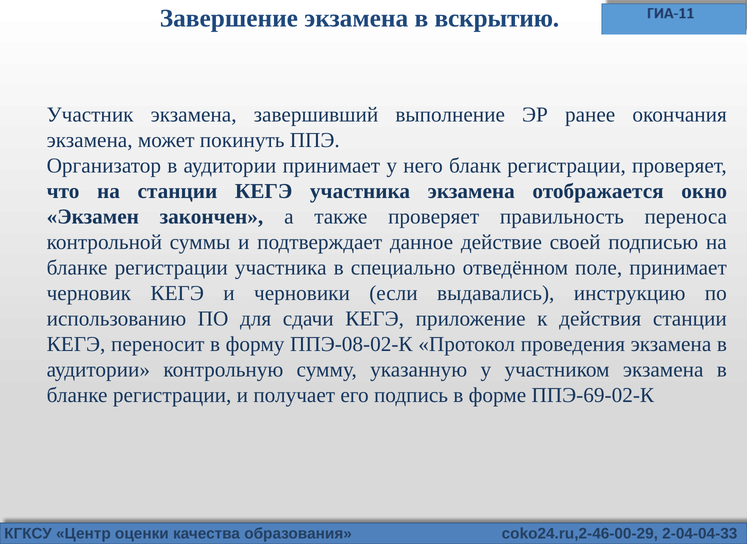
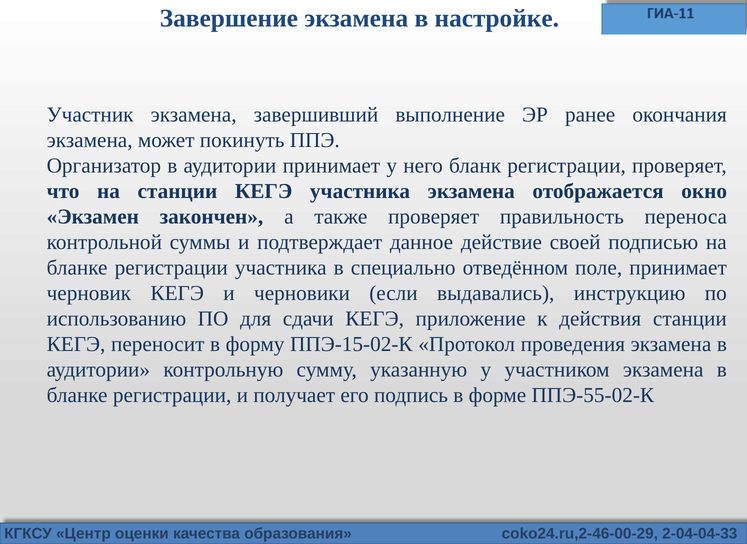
вскрытию: вскрытию -> настройке
ППЭ-08-02-К: ППЭ-08-02-К -> ППЭ-15-02-К
ППЭ-69-02-К: ППЭ-69-02-К -> ППЭ-55-02-К
